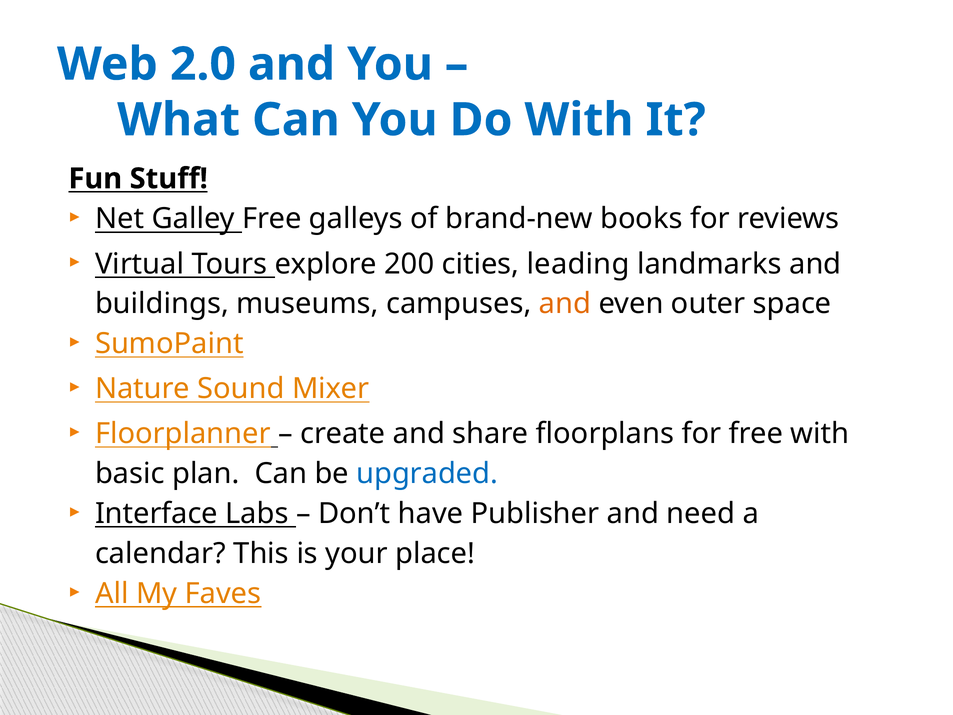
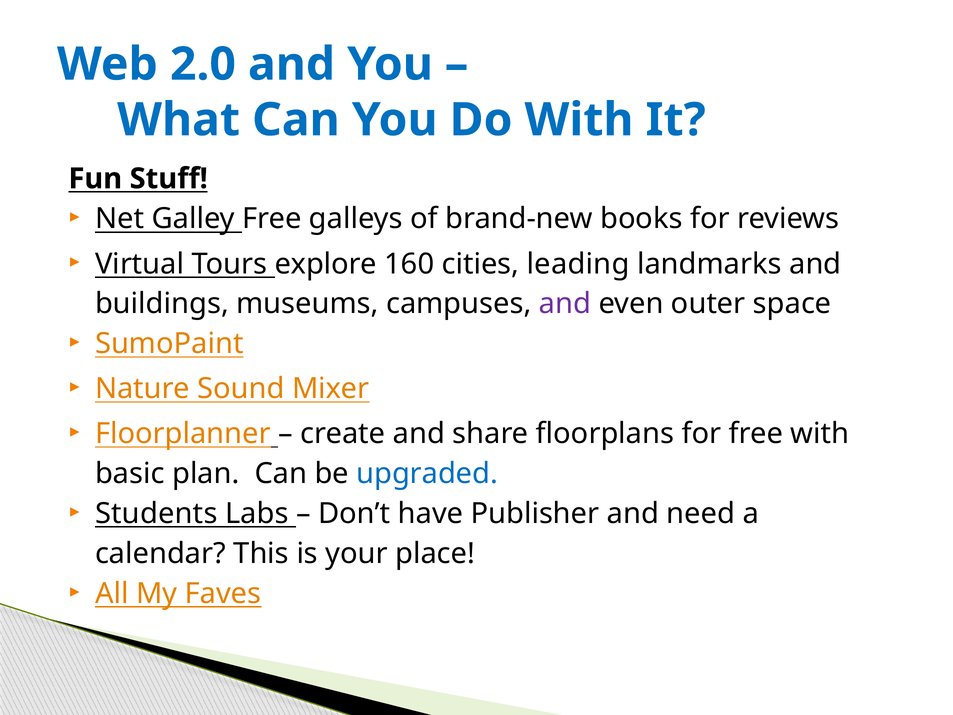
200: 200 -> 160
and at (565, 303) colour: orange -> purple
Interface: Interface -> Students
